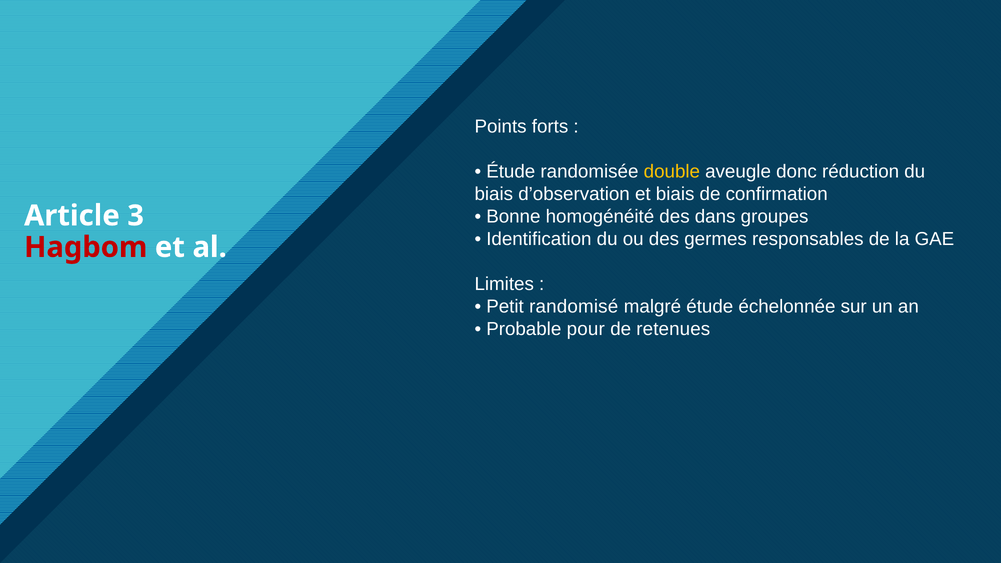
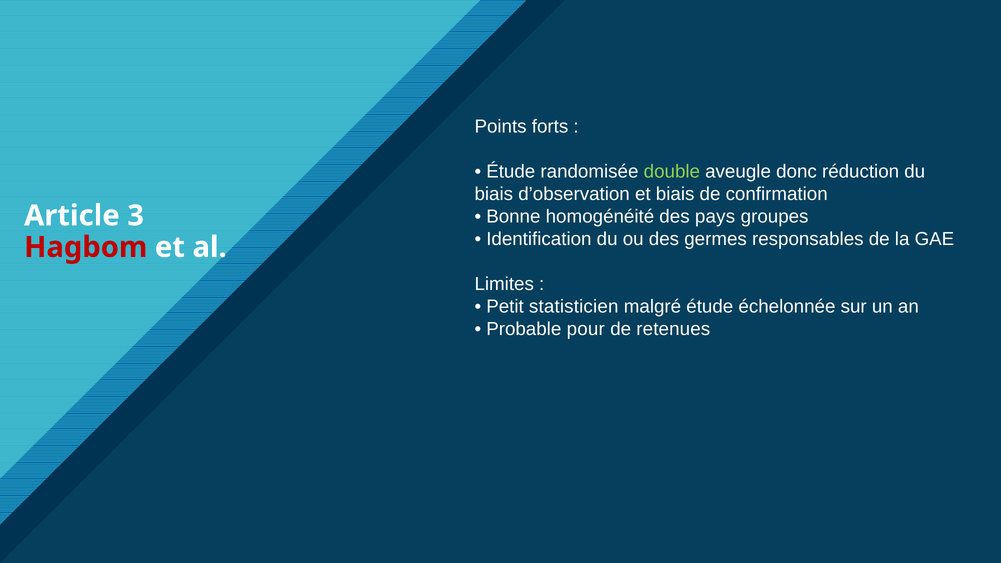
double colour: yellow -> light green
dans: dans -> pays
randomisé: randomisé -> statisticien
